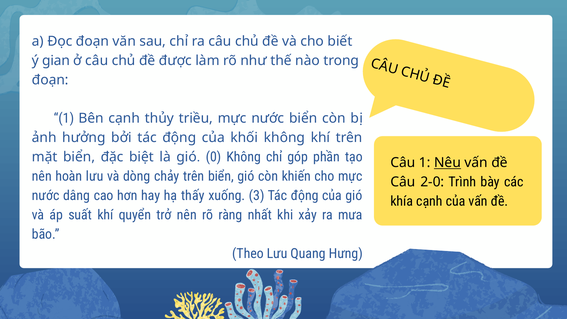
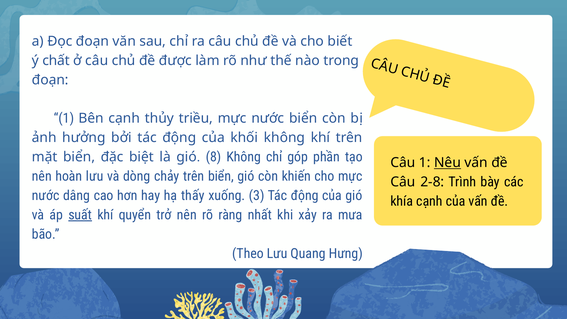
gian: gian -> chất
0: 0 -> 8
2-0: 2-0 -> 2-8
suất underline: none -> present
